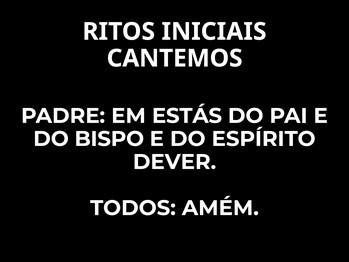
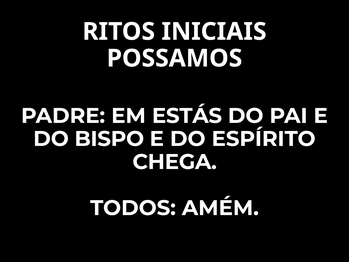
CANTEMOS: CANTEMOS -> POSSAMOS
DEVER: DEVER -> CHEGA
